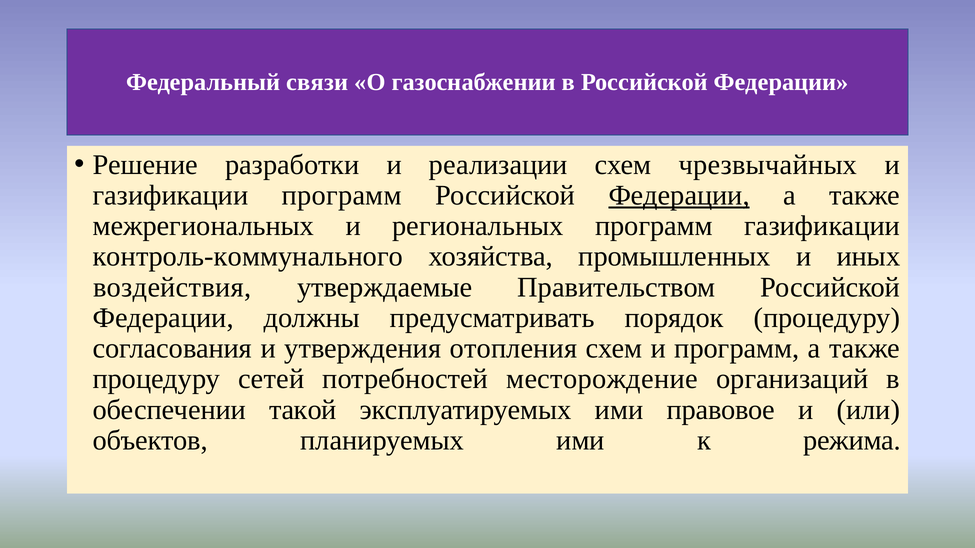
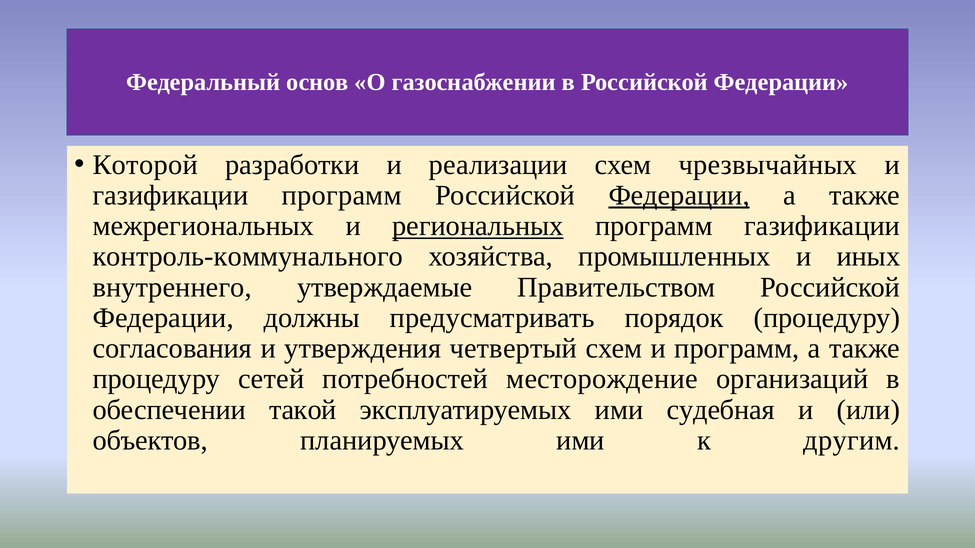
связи: связи -> основ
Решение: Решение -> Которой
региональных underline: none -> present
воздействия: воздействия -> внутреннего
отопления: отопления -> четвертый
правовое: правовое -> судебная
режима: режима -> другим
